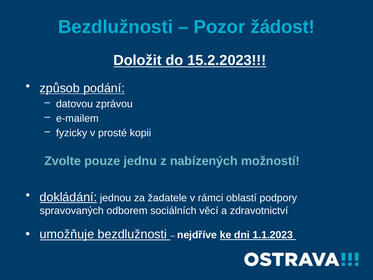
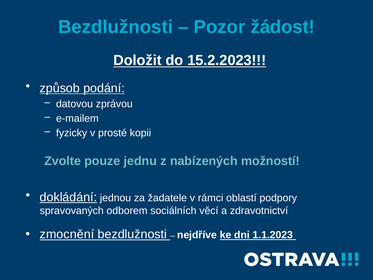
umožňuje: umožňuje -> zmocnění
